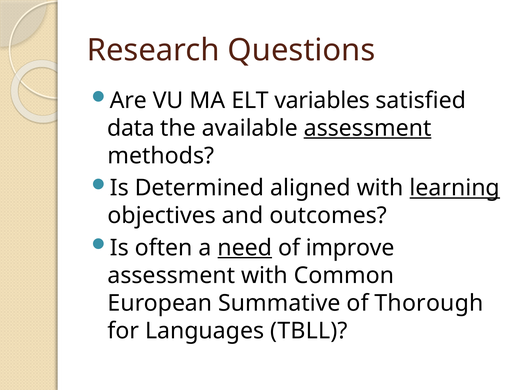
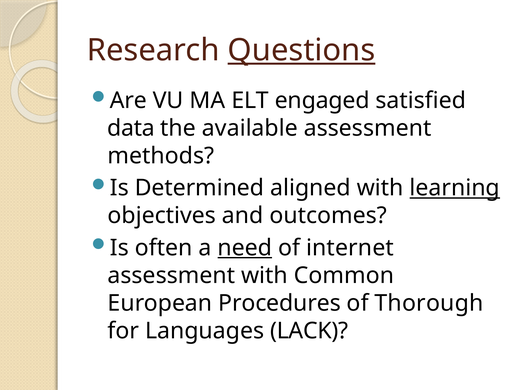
Questions underline: none -> present
variables: variables -> engaged
assessment at (368, 128) underline: present -> none
improve: improve -> internet
Summative: Summative -> Procedures
TBLL: TBLL -> LACK
